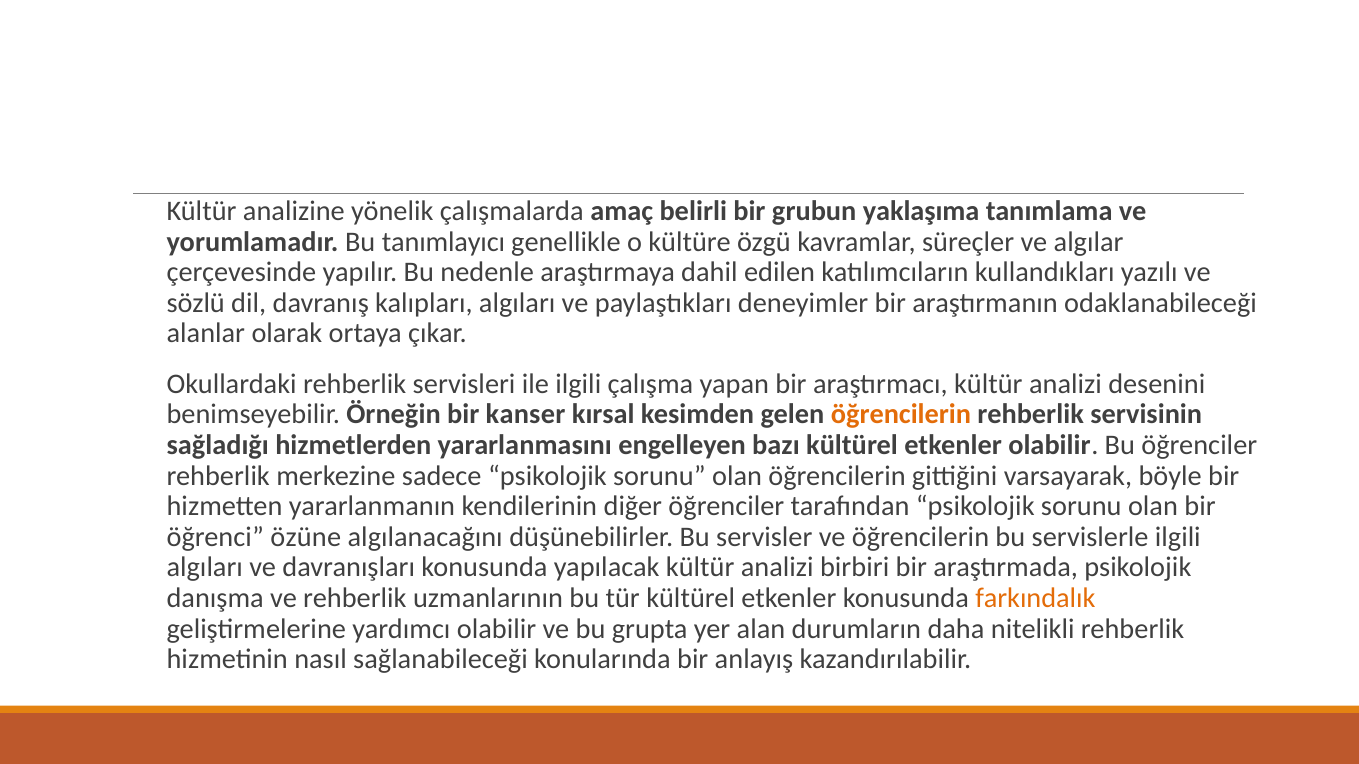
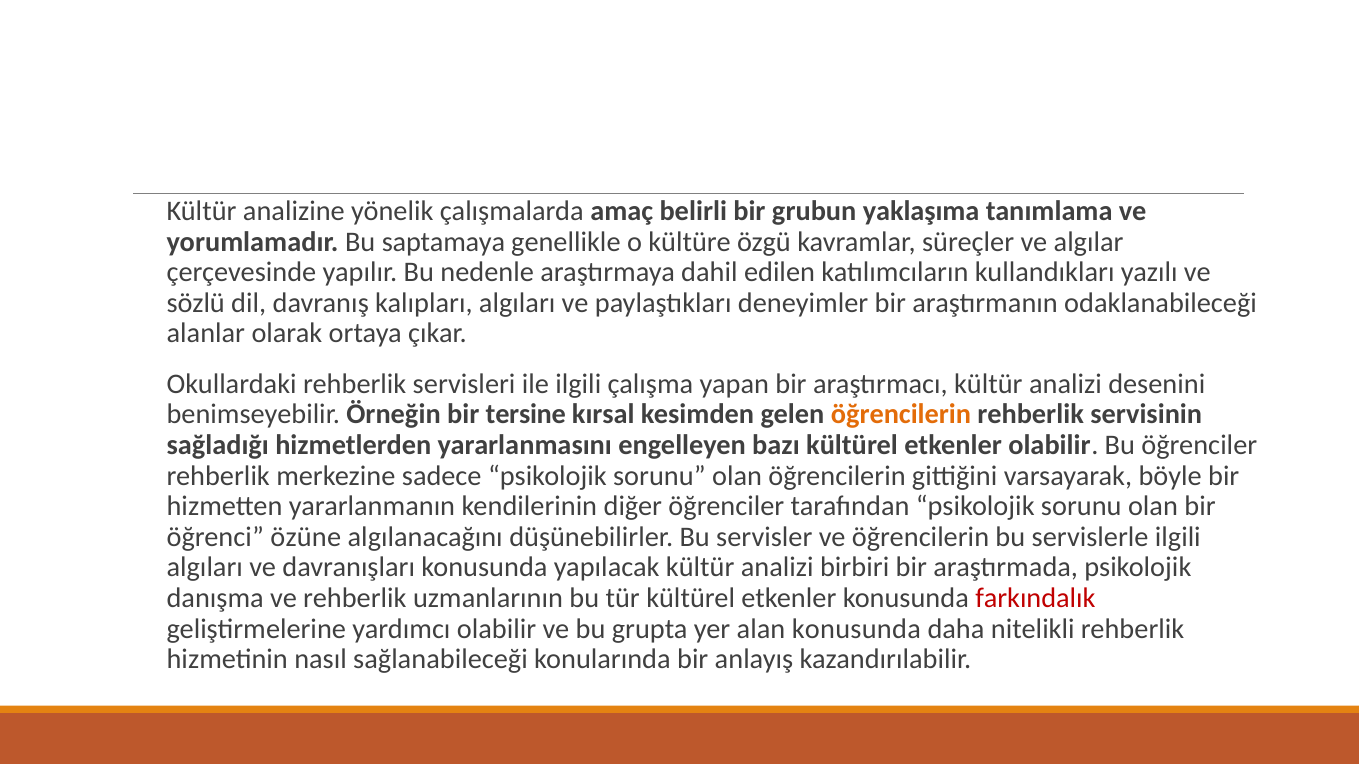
tanımlayıcı: tanımlayıcı -> saptamaya
kanser: kanser -> tersine
farkındalık colour: orange -> red
alan durumların: durumların -> konusunda
